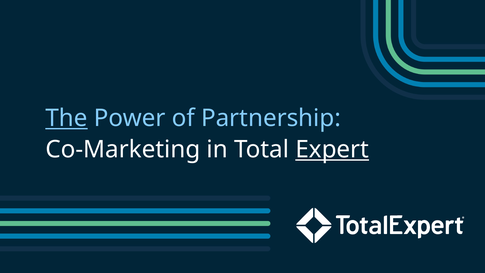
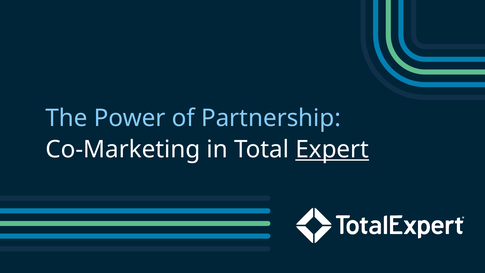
The underline: present -> none
